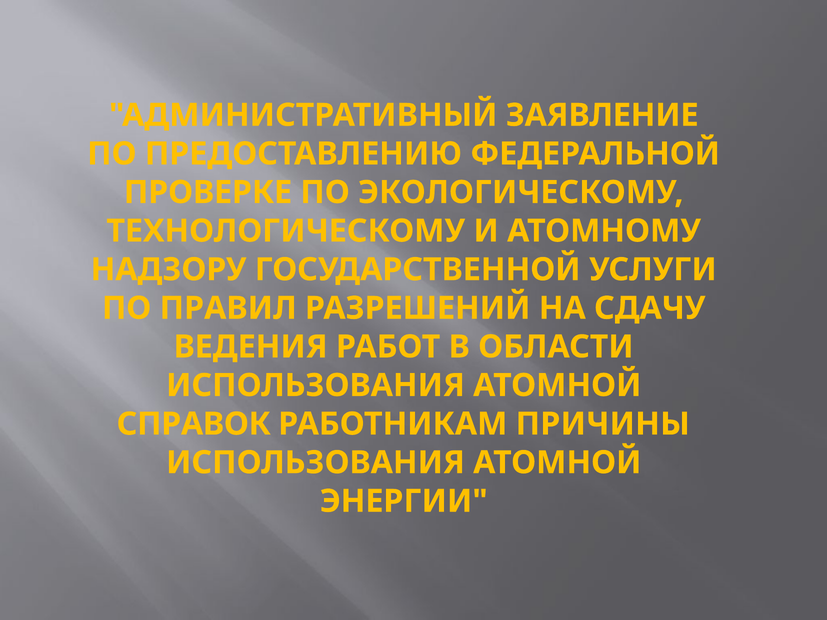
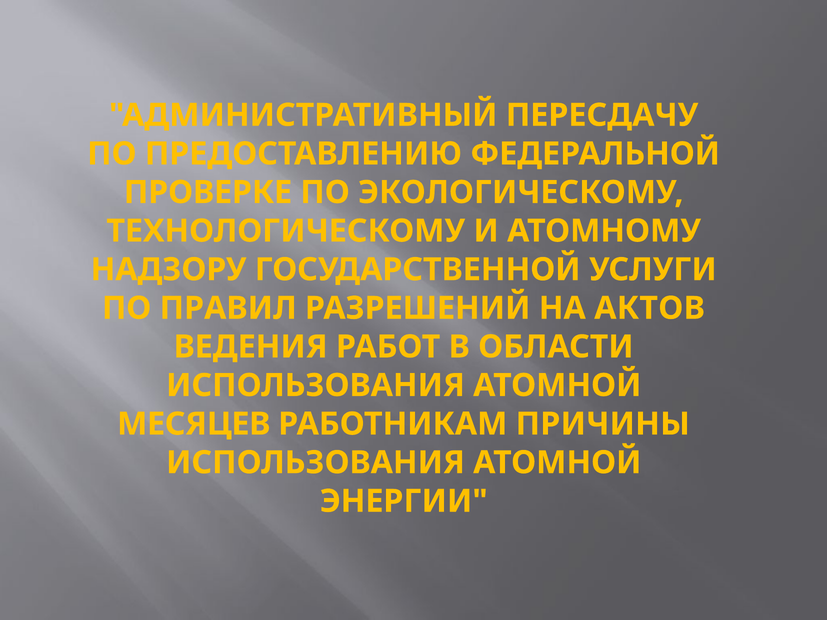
ЗАЯВЛЕНИЕ: ЗАЯВЛЕНИЕ -> ПЕРЕСДАЧУ
СДАЧУ: СДАЧУ -> АКТОВ
СПРАВОК: СПРАВОК -> МЕСЯЦЕВ
